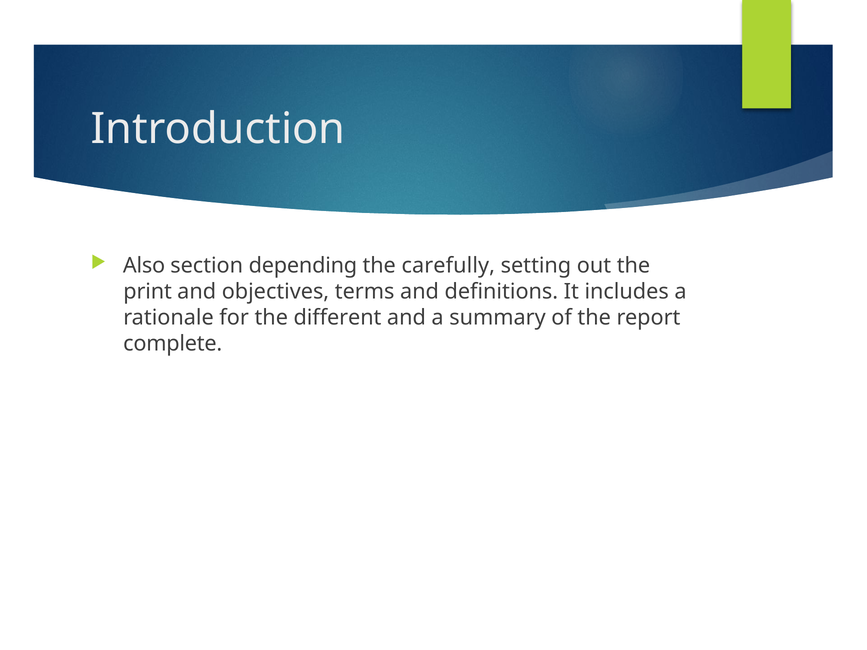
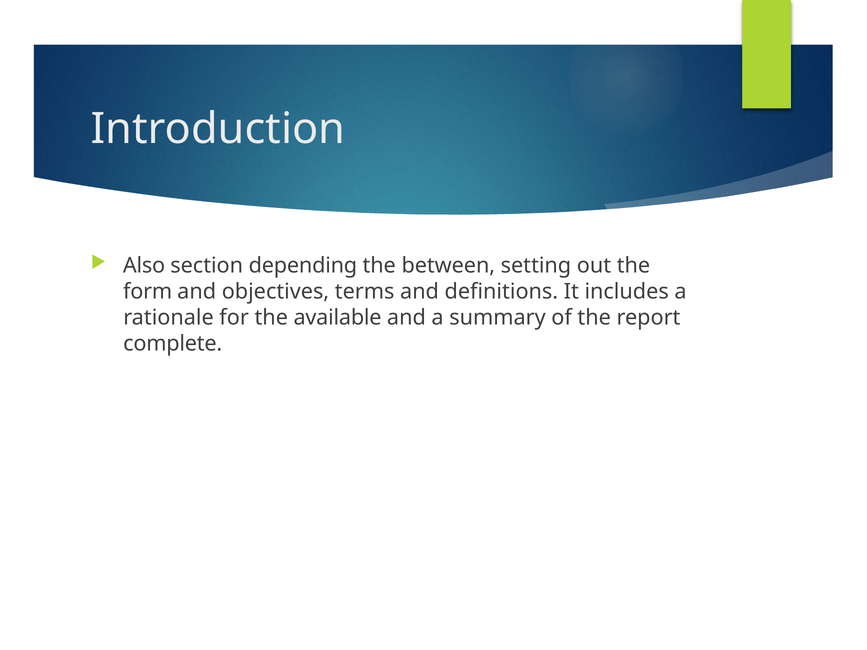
carefully: carefully -> between
print: print -> form
different: different -> available
